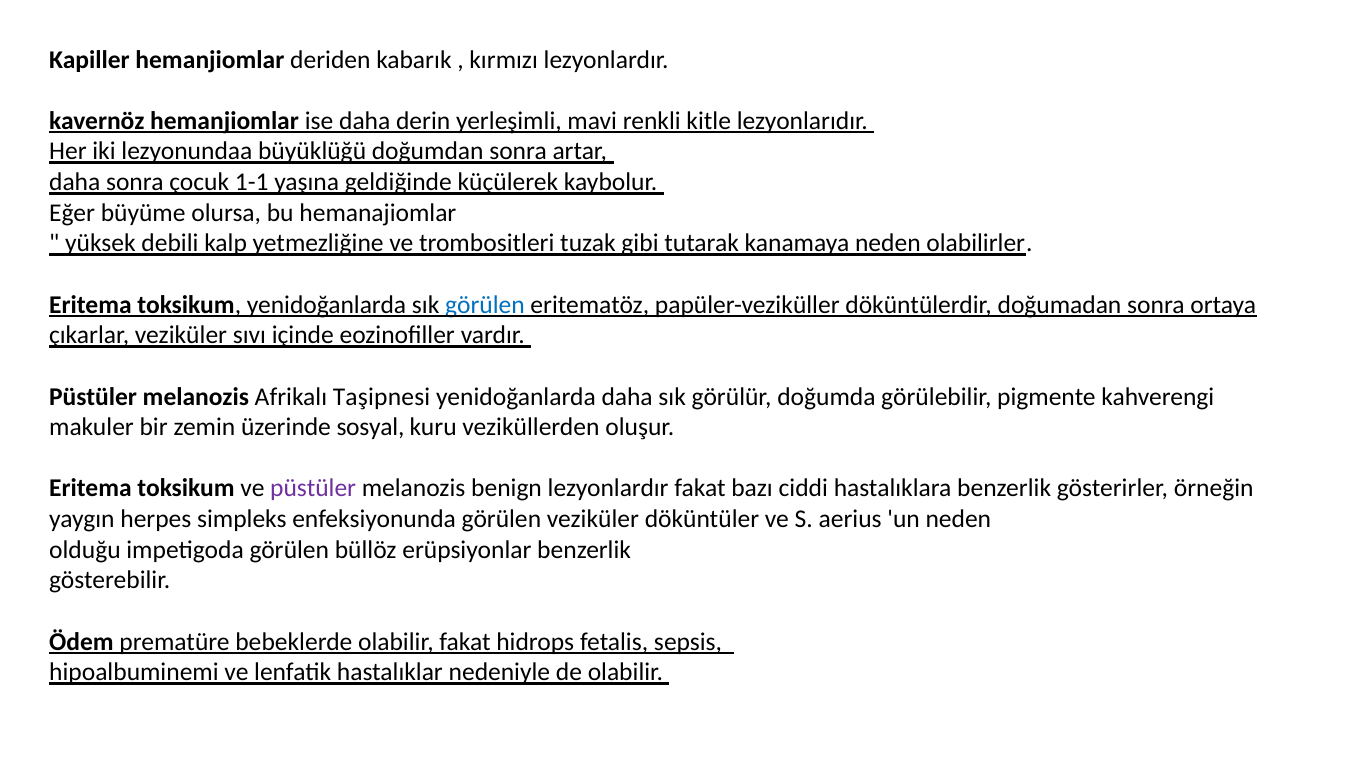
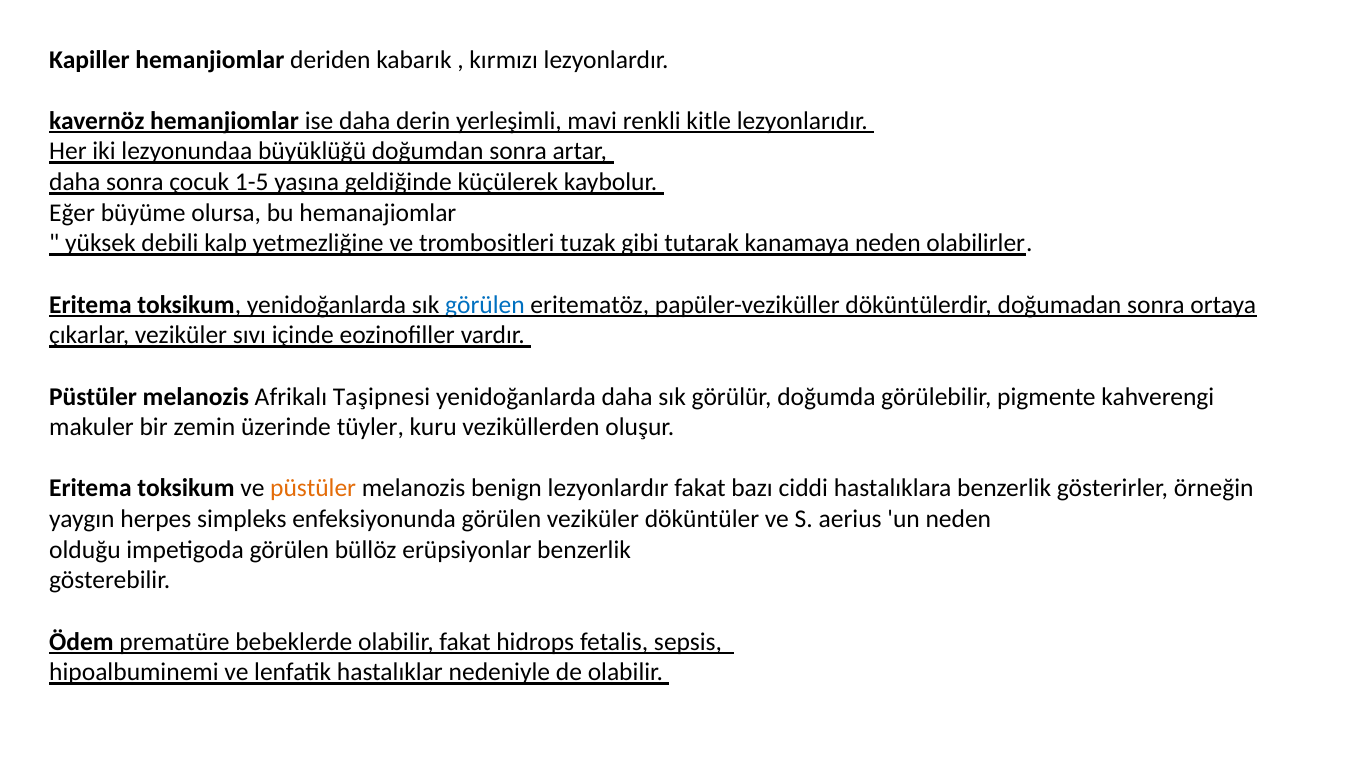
1-1: 1-1 -> 1-5
sosyal: sosyal -> tüyler
püstüler at (313, 489) colour: purple -> orange
